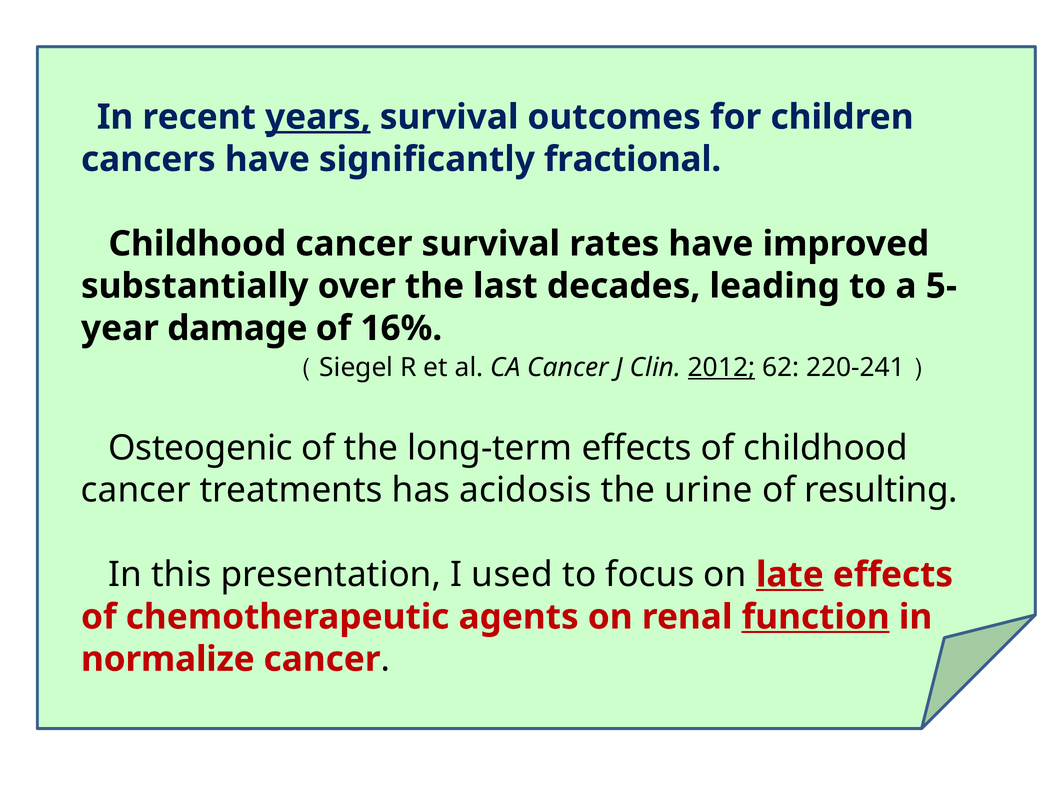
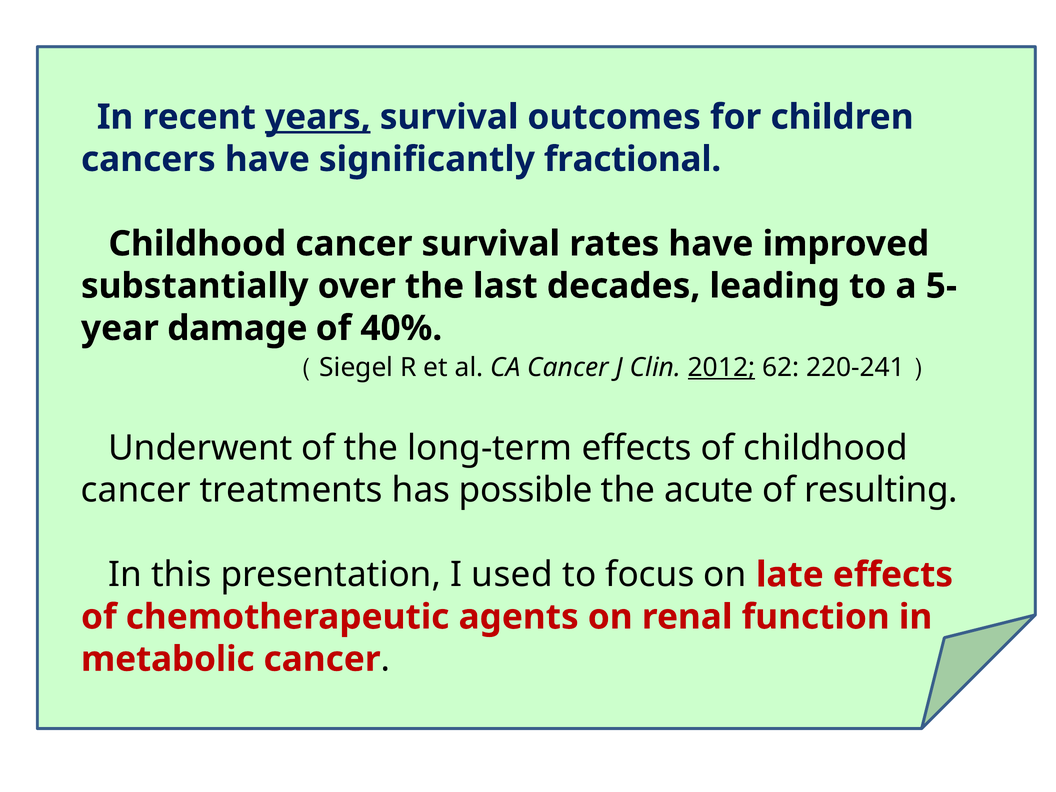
16%: 16% -> 40%
Osteogenic: Osteogenic -> Underwent
acidosis: acidosis -> possible
urine: urine -> acute
late underline: present -> none
function underline: present -> none
normalize: normalize -> metabolic
